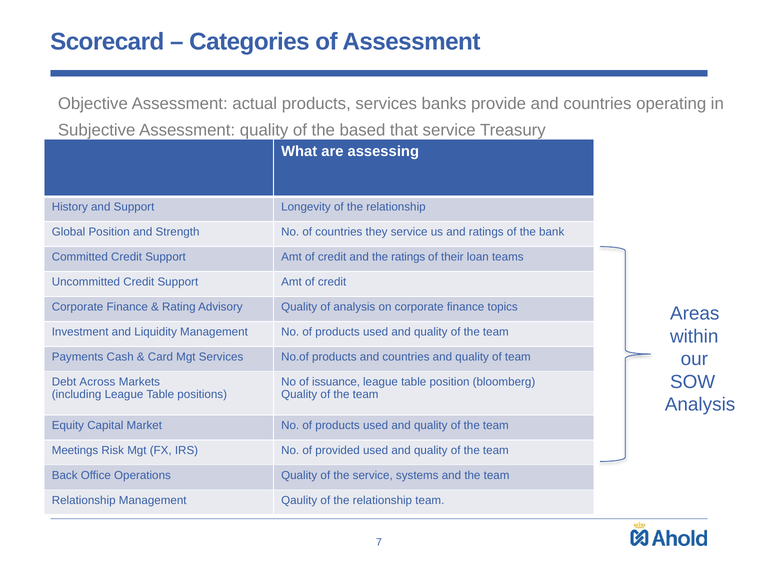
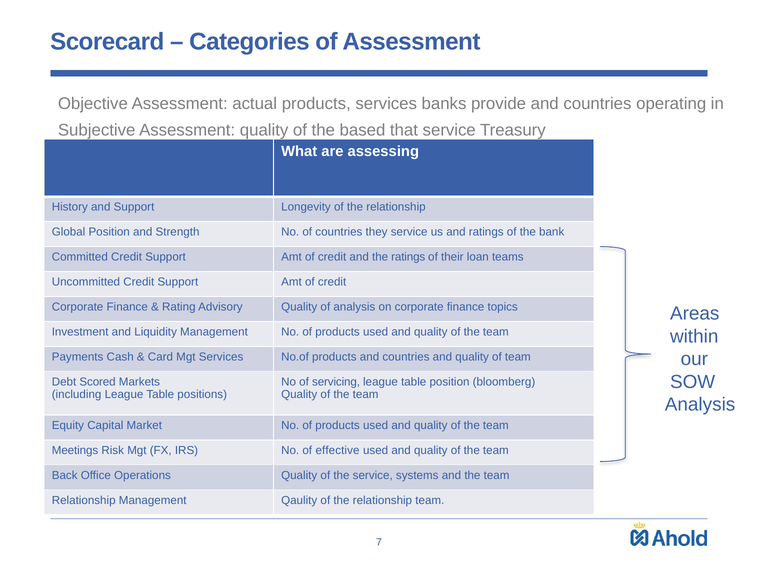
Across: Across -> Scored
issuance: issuance -> servicing
provided: provided -> effective
